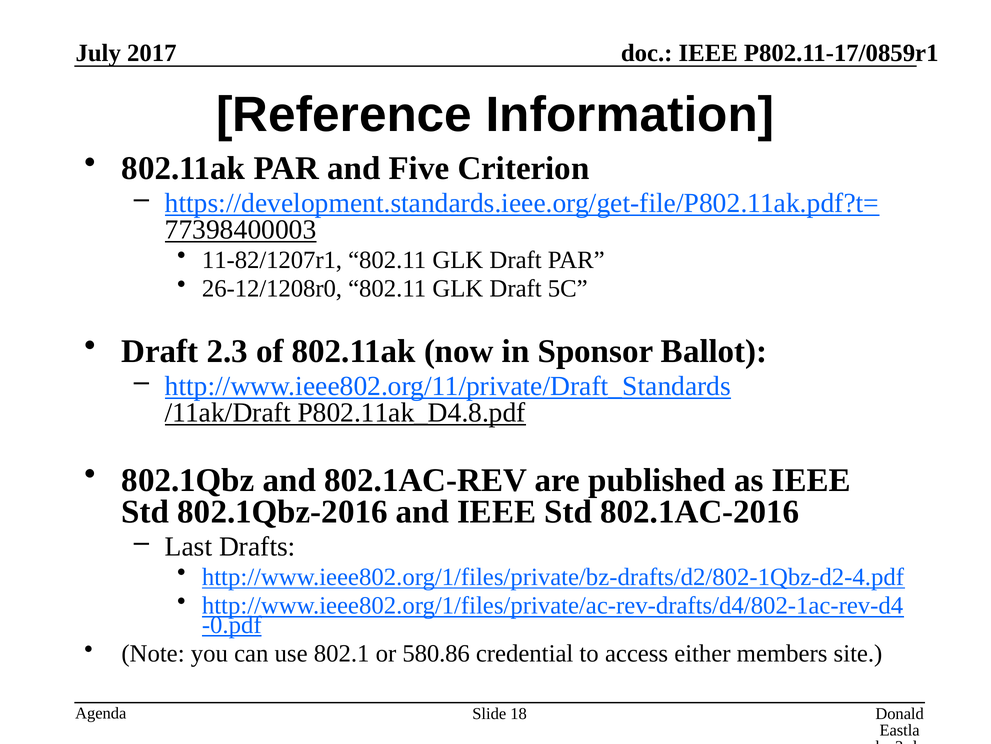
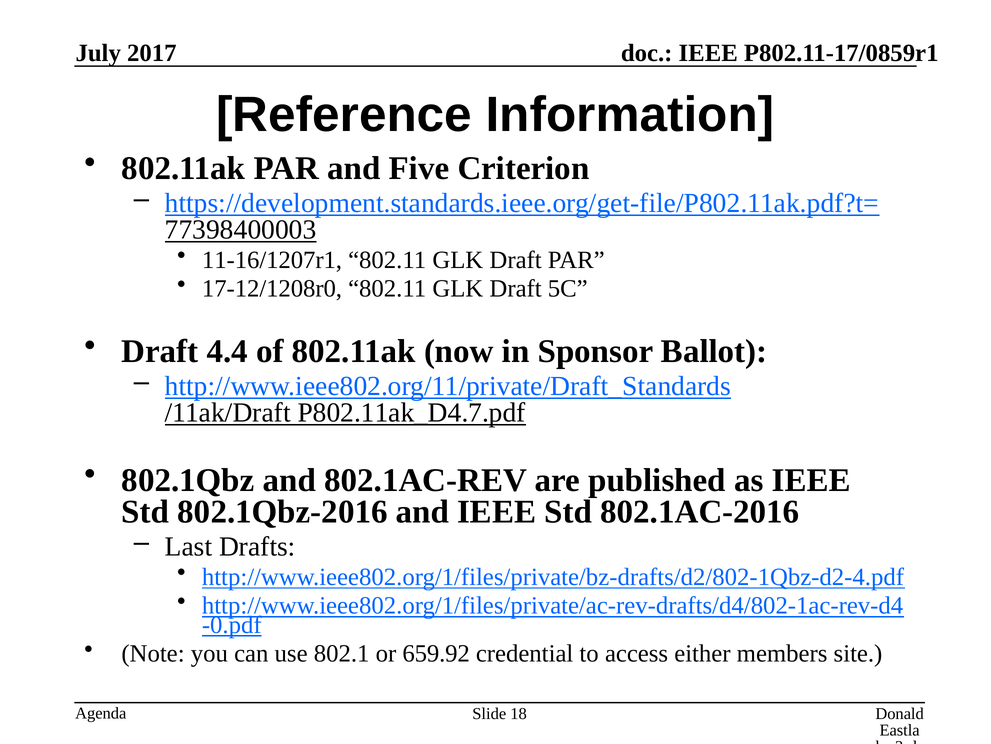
11-82/1207r1: 11-82/1207r1 -> 11-16/1207r1
26-12/1208r0: 26-12/1208r0 -> 17-12/1208r0
2.3: 2.3 -> 4.4
P802.11ak_D4.8.pdf: P802.11ak_D4.8.pdf -> P802.11ak_D4.7.pdf
580.86: 580.86 -> 659.92
